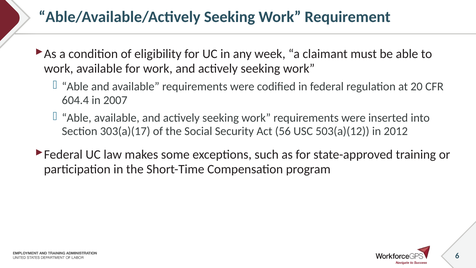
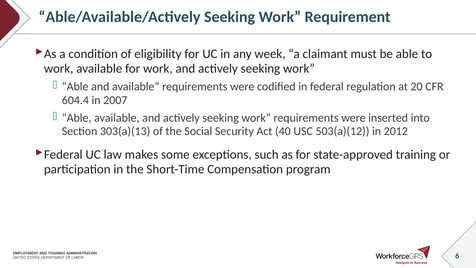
303(a)(17: 303(a)(17 -> 303(a)(13
56: 56 -> 40
